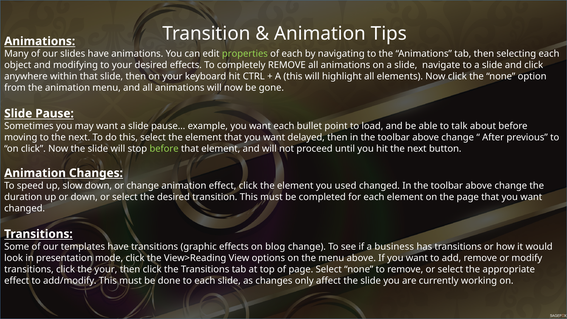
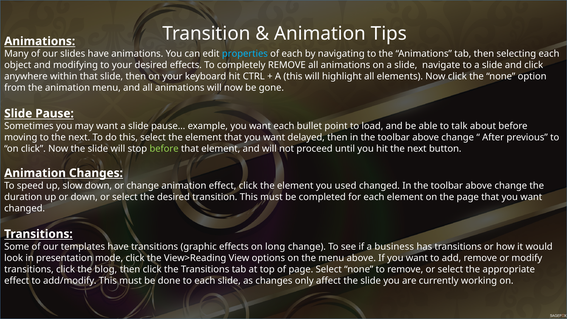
properties colour: light green -> light blue
blog: blog -> long
the your: your -> blog
